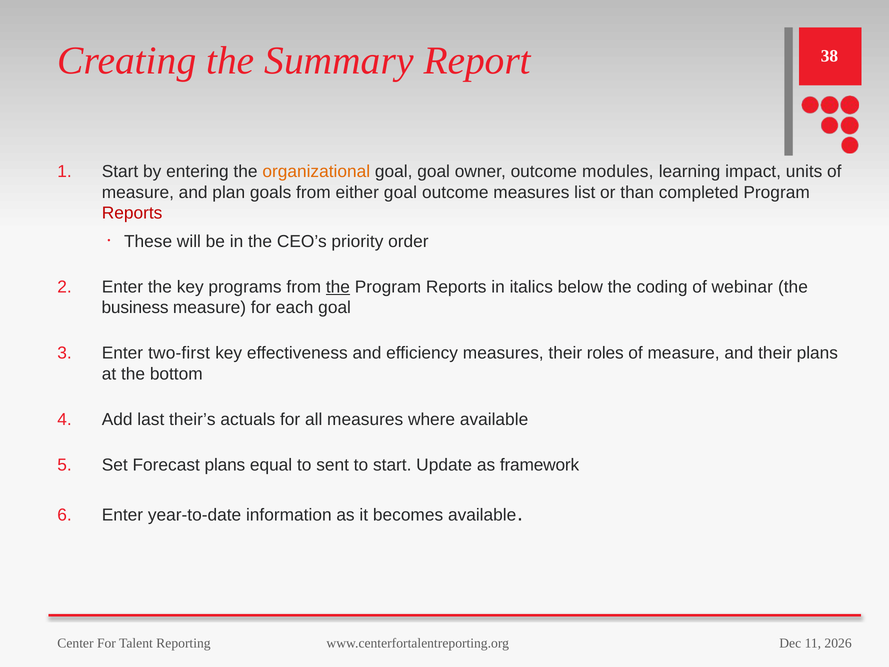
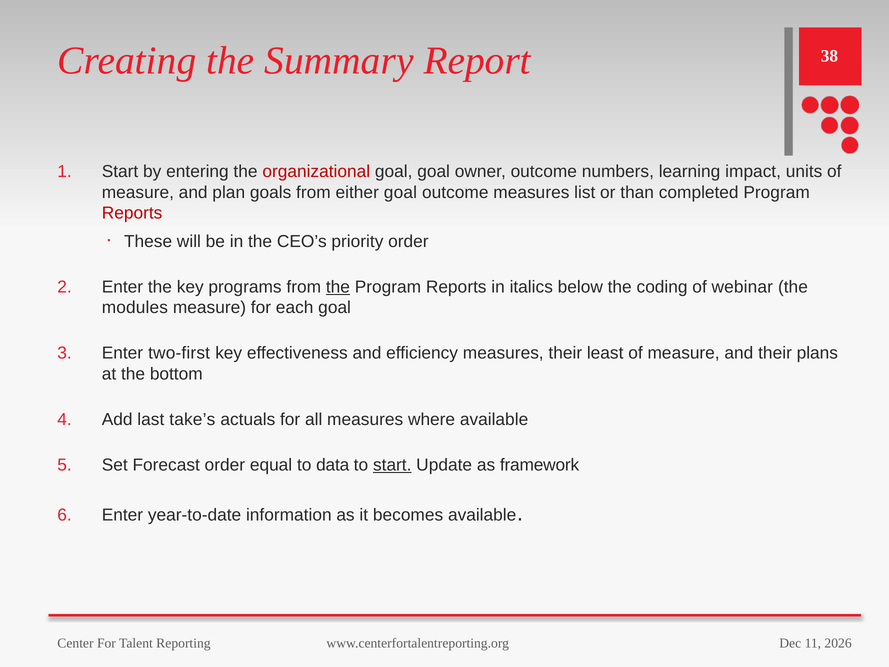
organizational colour: orange -> red
modules: modules -> numbers
business: business -> modules
roles: roles -> least
their’s: their’s -> take’s
Forecast plans: plans -> order
sent: sent -> data
start at (392, 465) underline: none -> present
